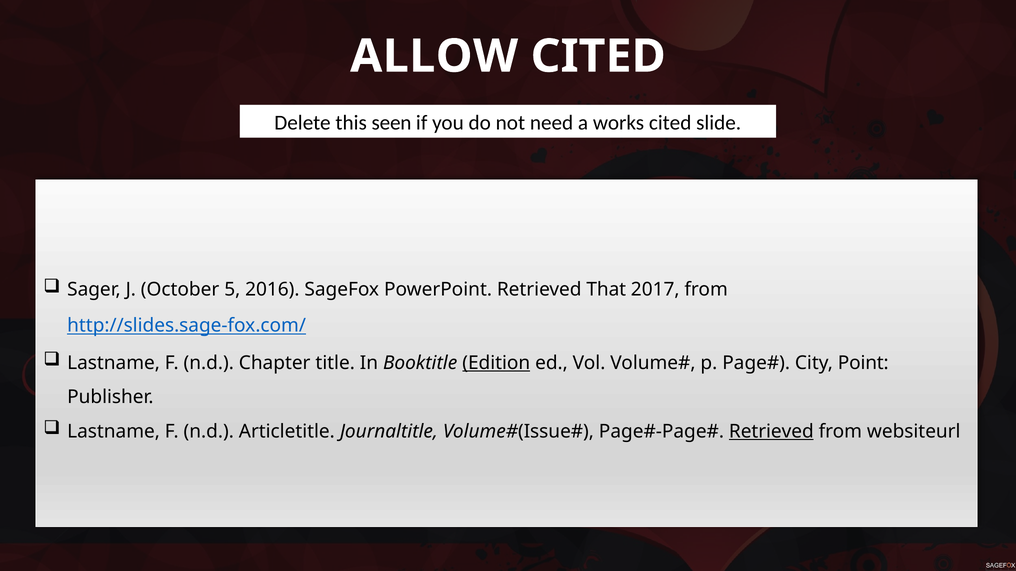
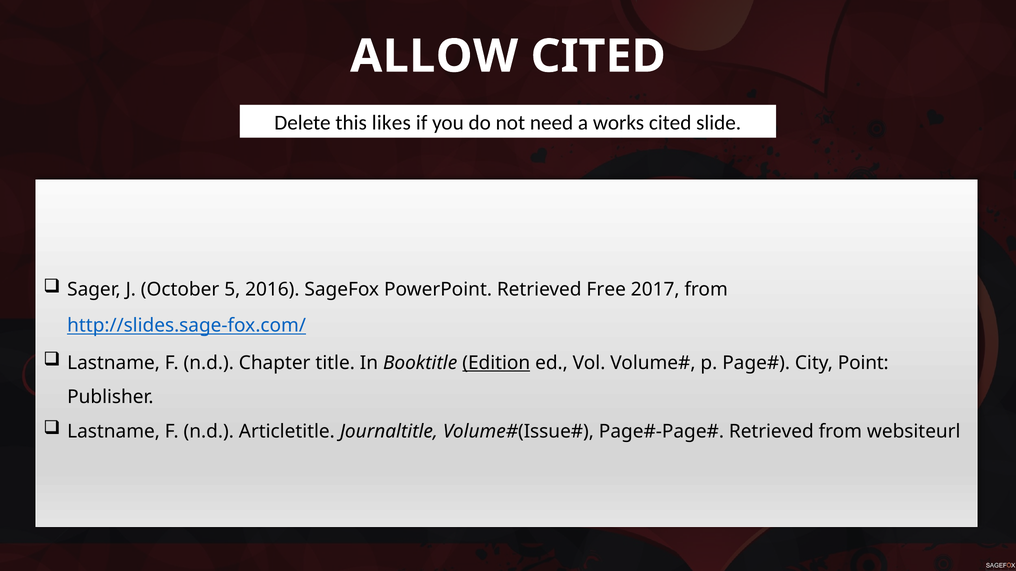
seen: seen -> likes
That: That -> Free
Retrieved at (771, 432) underline: present -> none
